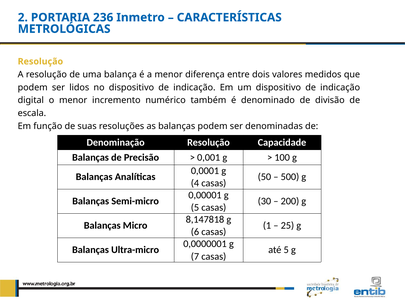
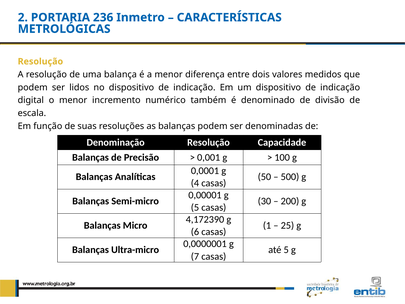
8,147818: 8,147818 -> 4,172390
